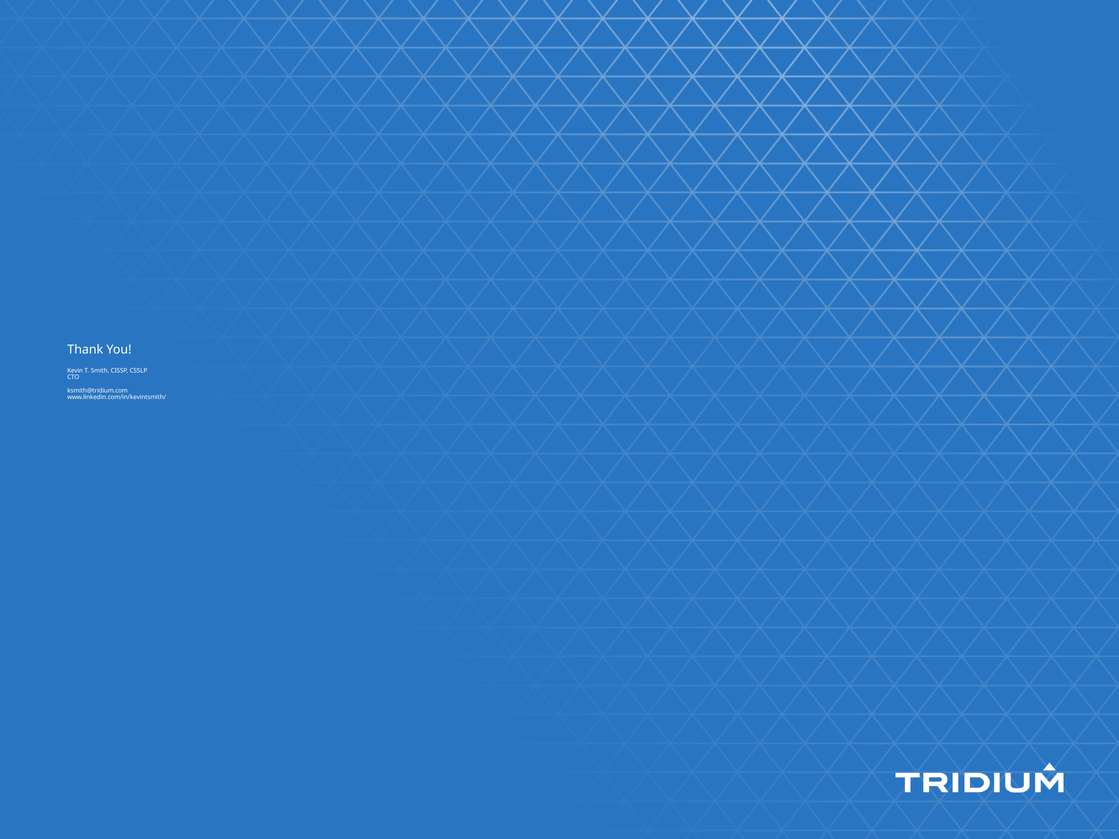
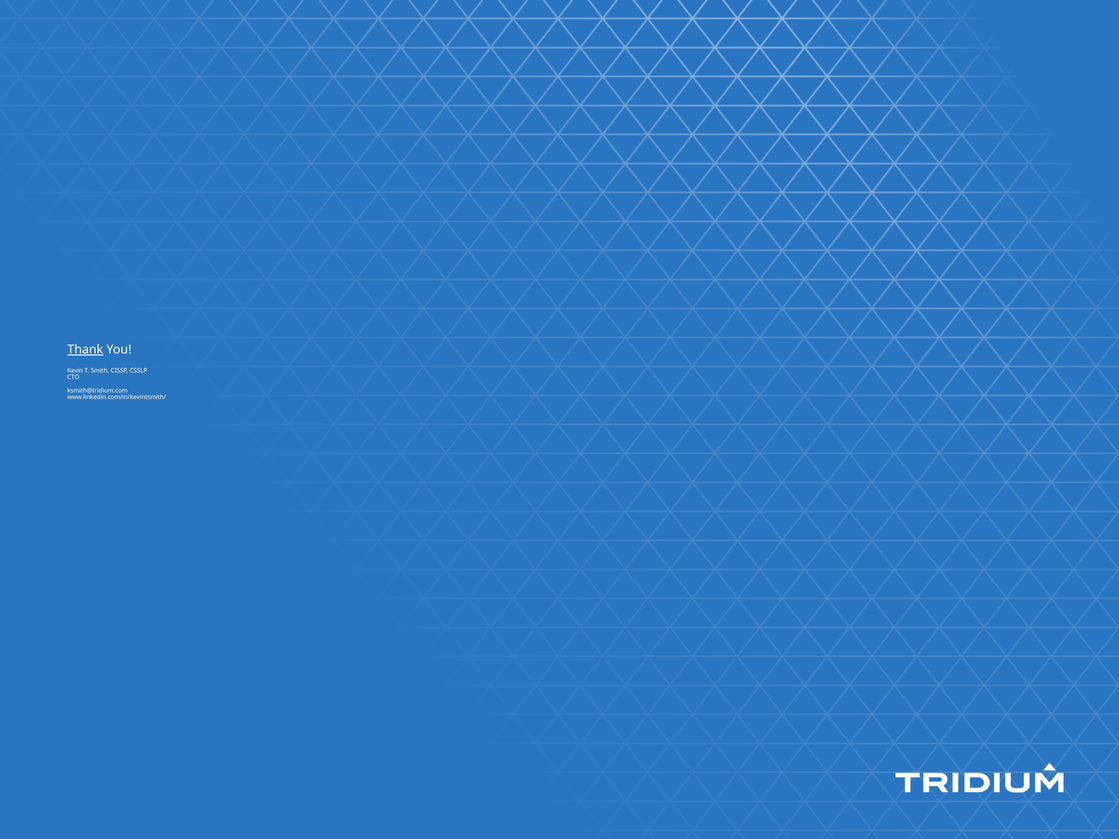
Thank underline: none -> present
